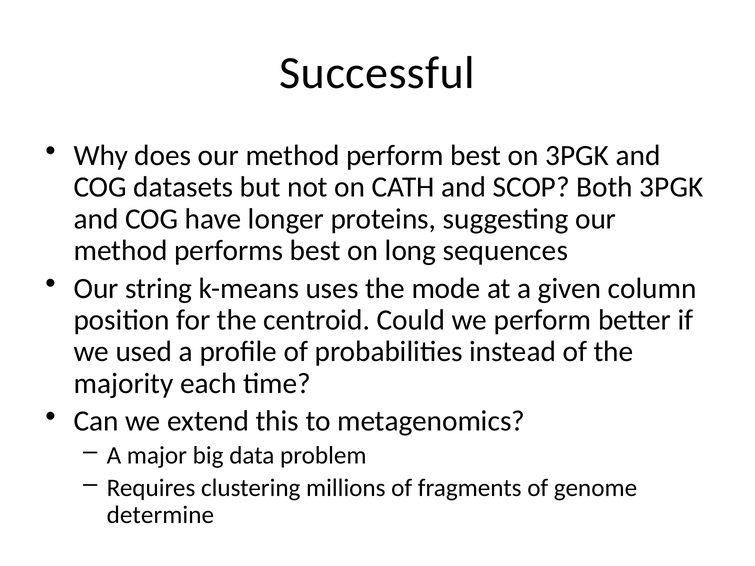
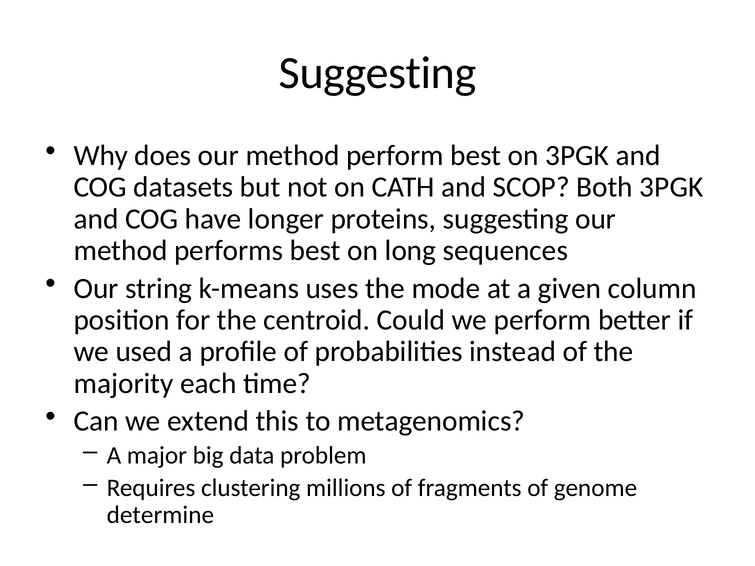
Successful at (377, 73): Successful -> Suggesting
